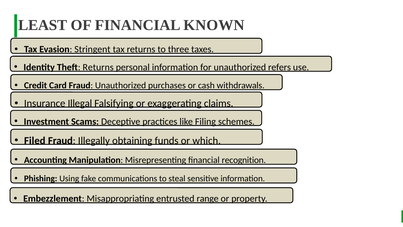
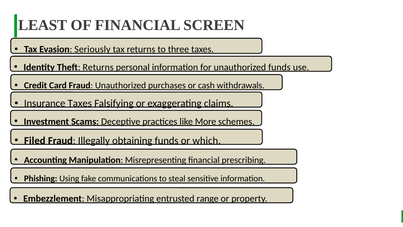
KNOWN: KNOWN -> SCREEN
Stringent: Stringent -> Seriously
unauthorized refers: refers -> funds
Insurance Illegal: Illegal -> Taxes
Filing: Filing -> More
recognition: recognition -> prescribing
